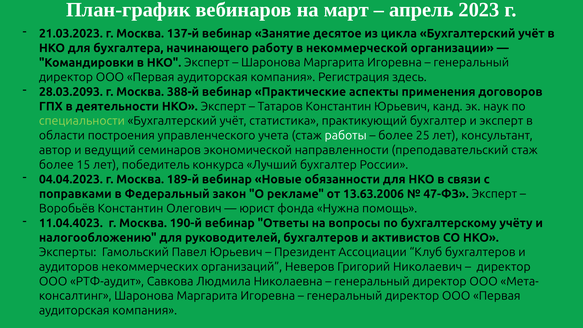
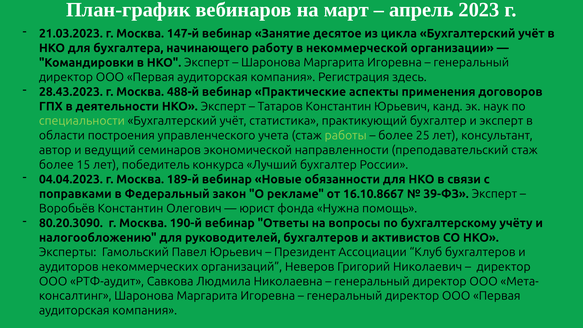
137-й: 137-й -> 147-й
28.03.2093: 28.03.2093 -> 28.43.2023
388-й: 388-й -> 488-й
работы colour: white -> light green
13.63.2006: 13.63.2006 -> 16.10.8667
47-ФЗ: 47-ФЗ -> 39-ФЗ
11.04.4023: 11.04.4023 -> 80.20.3090
